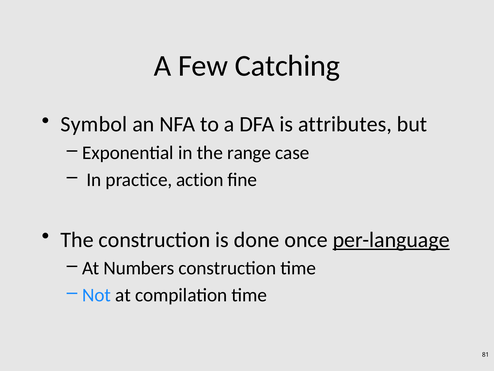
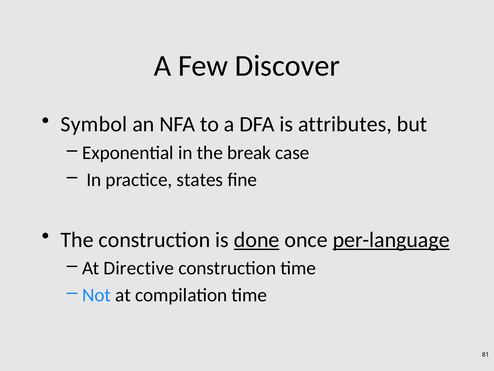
Catching: Catching -> Discover
range: range -> break
action: action -> states
done underline: none -> present
Numbers: Numbers -> Directive
